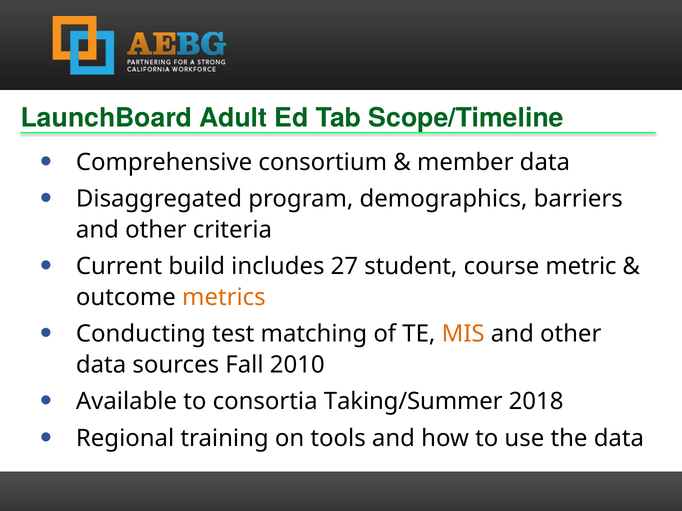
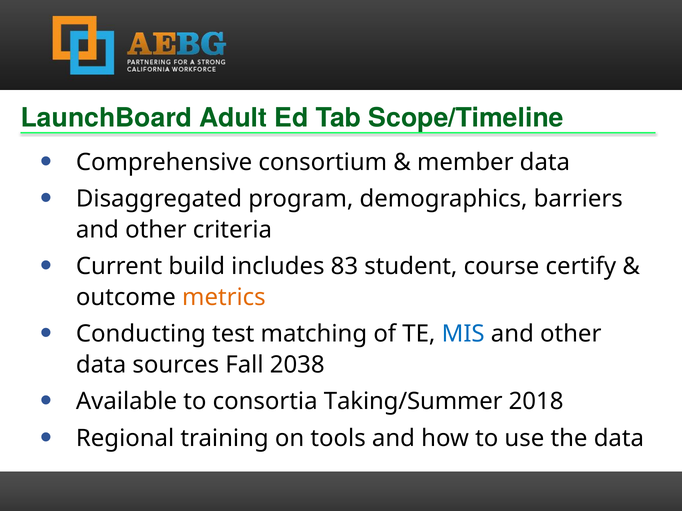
27: 27 -> 83
metric: metric -> certify
MIS colour: orange -> blue
2010: 2010 -> 2038
